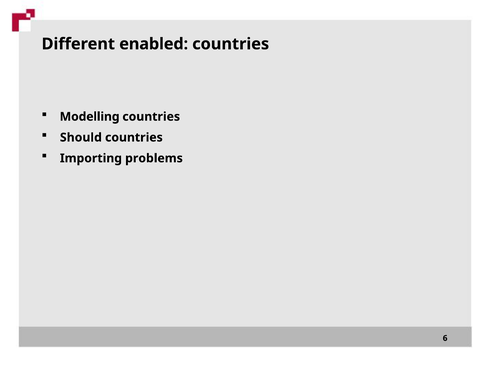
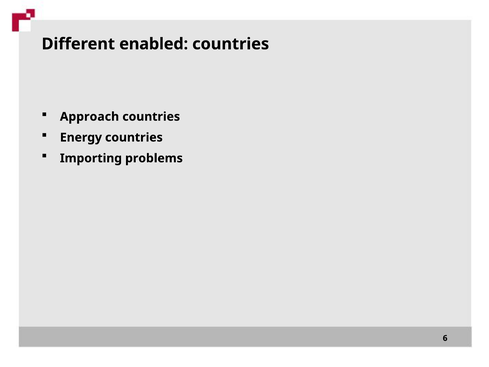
Modelling: Modelling -> Approach
Should: Should -> Energy
